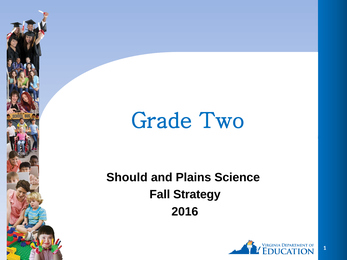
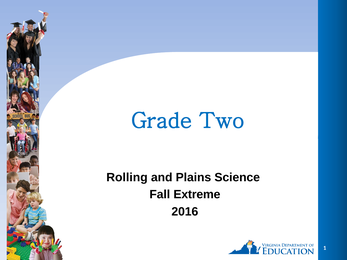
Should: Should -> Rolling
Strategy: Strategy -> Extreme
